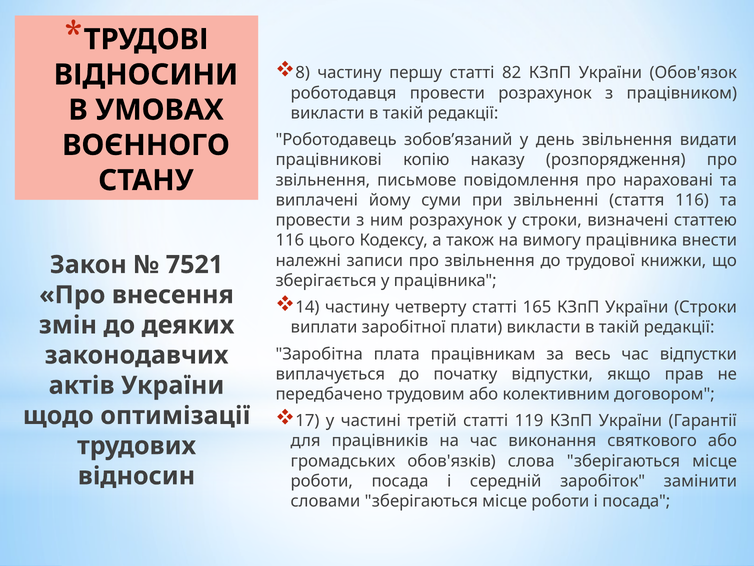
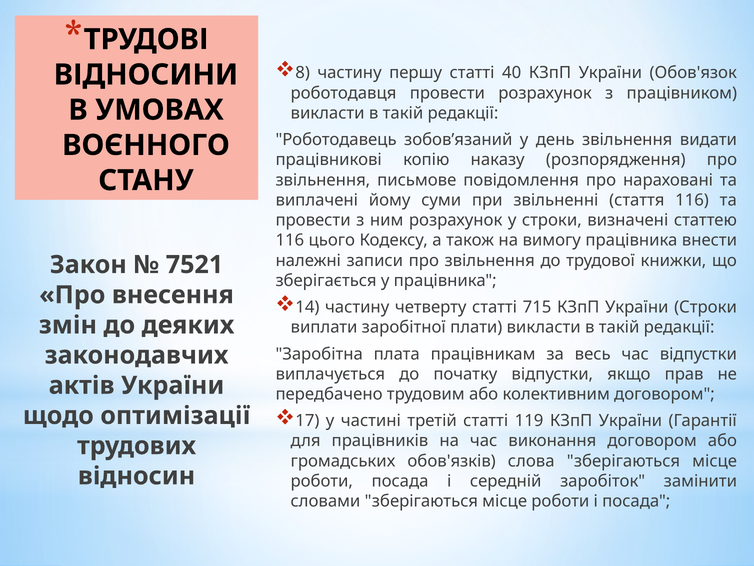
82: 82 -> 40
165: 165 -> 715
виконання святкового: святкового -> договором
